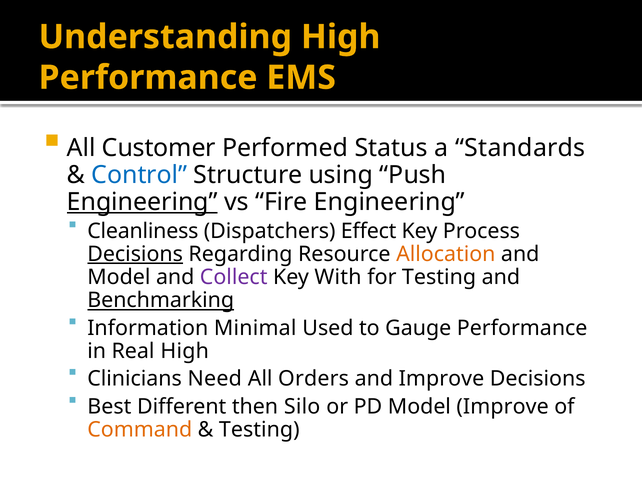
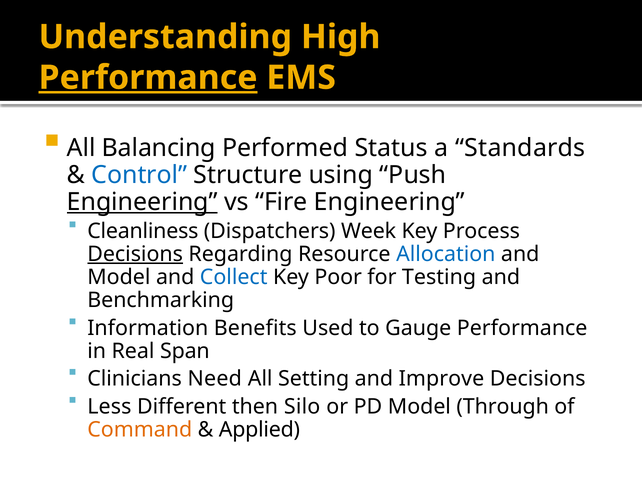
Performance at (148, 78) underline: none -> present
Customer: Customer -> Balancing
Effect: Effect -> Week
Allocation colour: orange -> blue
Collect colour: purple -> blue
With: With -> Poor
Benchmarking underline: present -> none
Minimal: Minimal -> Benefits
Real High: High -> Span
Orders: Orders -> Setting
Best: Best -> Less
Model Improve: Improve -> Through
Testing at (259, 429): Testing -> Applied
